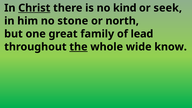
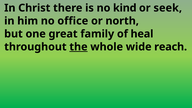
Christ underline: present -> none
stone: stone -> office
lead: lead -> heal
know: know -> reach
